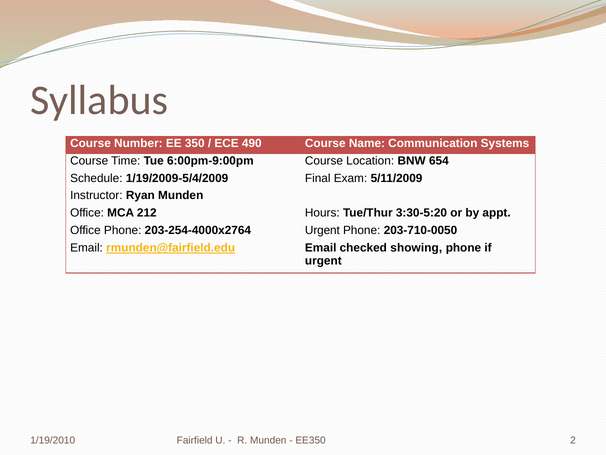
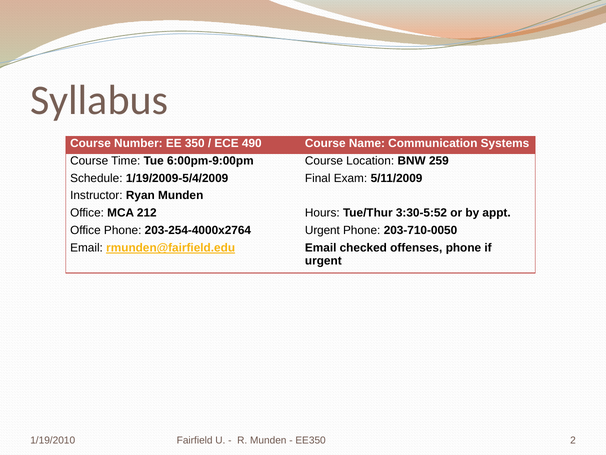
654: 654 -> 259
3:30-5:20: 3:30-5:20 -> 3:30-5:52
showing: showing -> offenses
